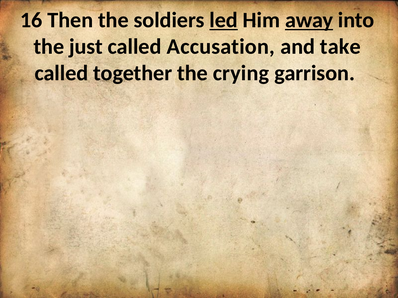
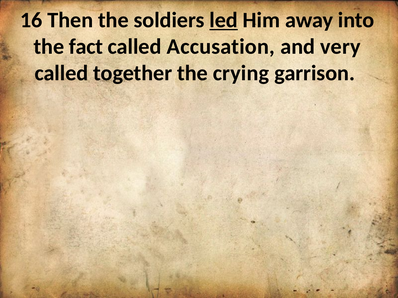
away underline: present -> none
just: just -> fact
take: take -> very
